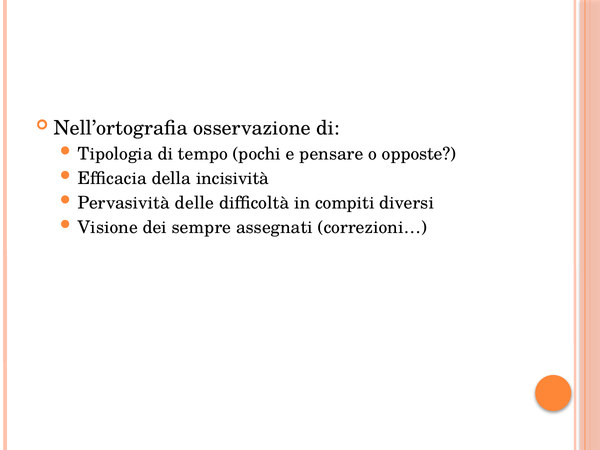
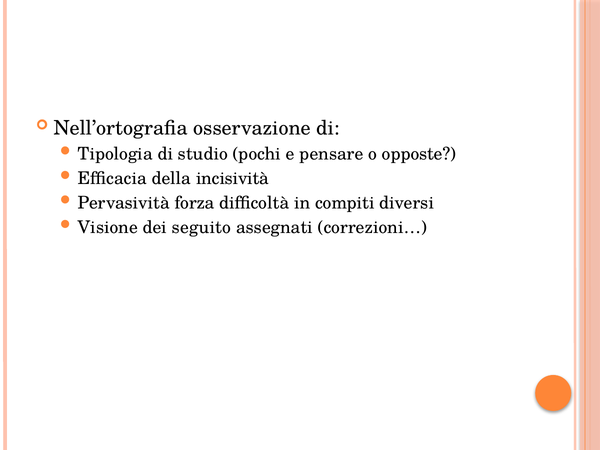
tempo: tempo -> studio
delle: delle -> forza
sempre: sempre -> seguito
